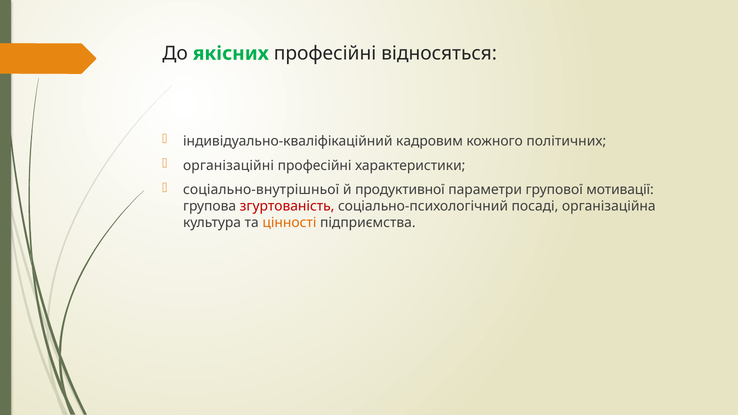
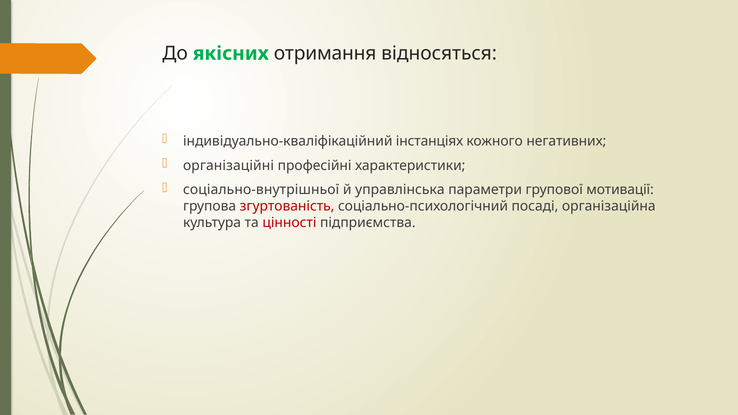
якісних професійні: професійні -> отримання
кадровим: кадровим -> інстанціях
політичних: політичних -> негативних
продуктивної: продуктивної -> управлінська
цінності colour: orange -> red
